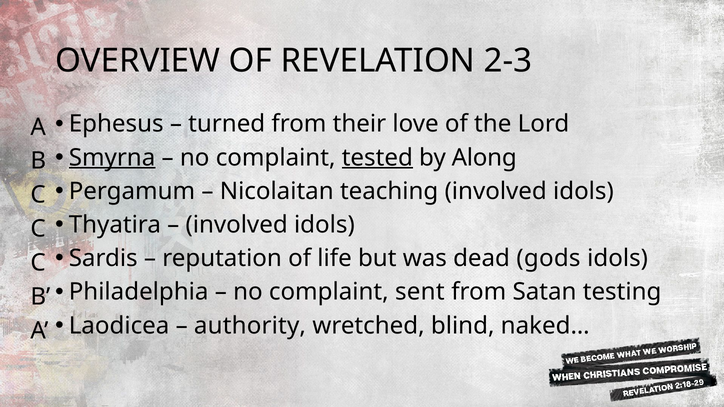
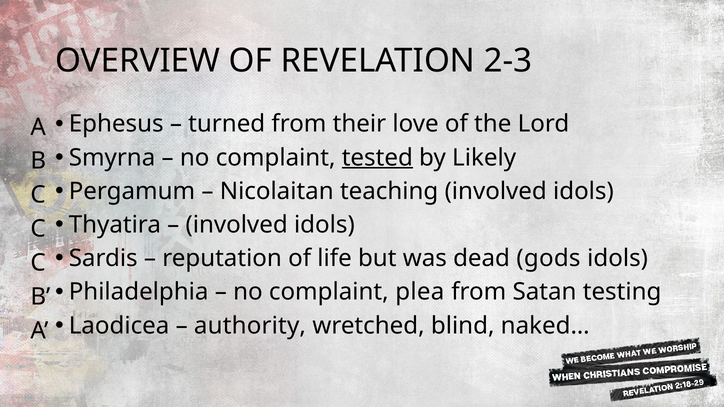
Smyrna underline: present -> none
Along: Along -> Likely
sent: sent -> plea
